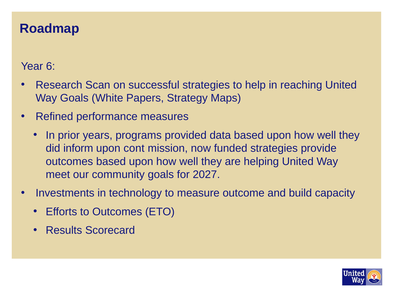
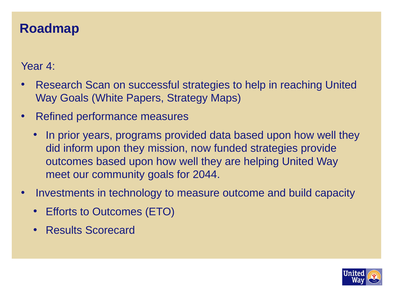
6: 6 -> 4
upon cont: cont -> they
2027: 2027 -> 2044
